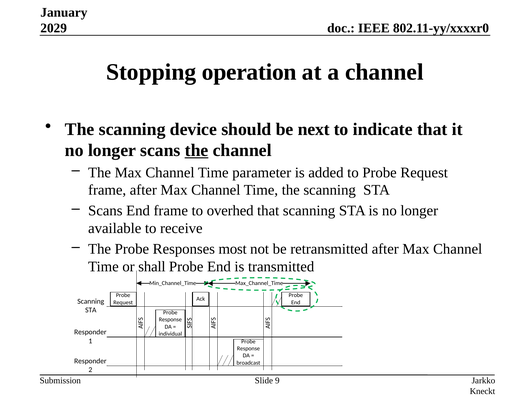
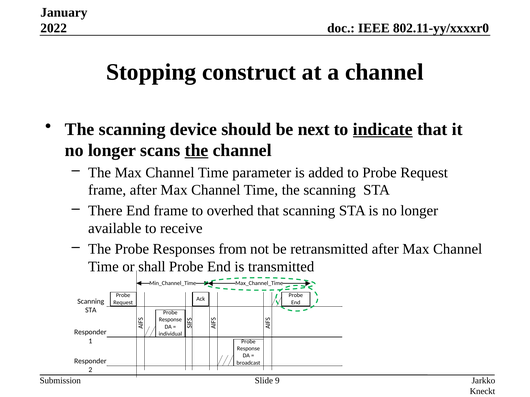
2029: 2029 -> 2022
operation: operation -> construct
indicate underline: none -> present
Scans at (105, 211): Scans -> There
most: most -> from
